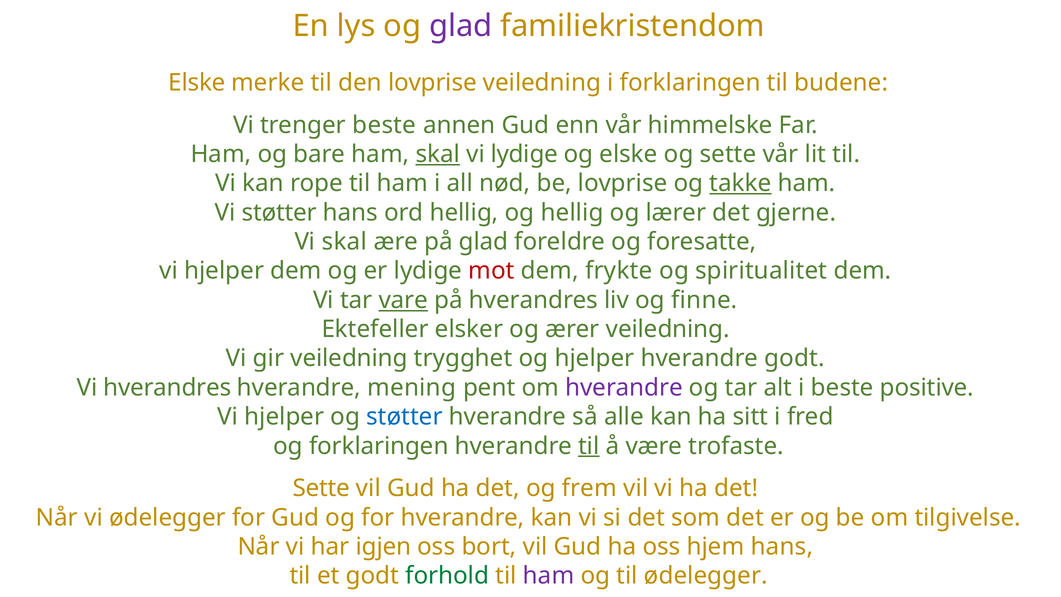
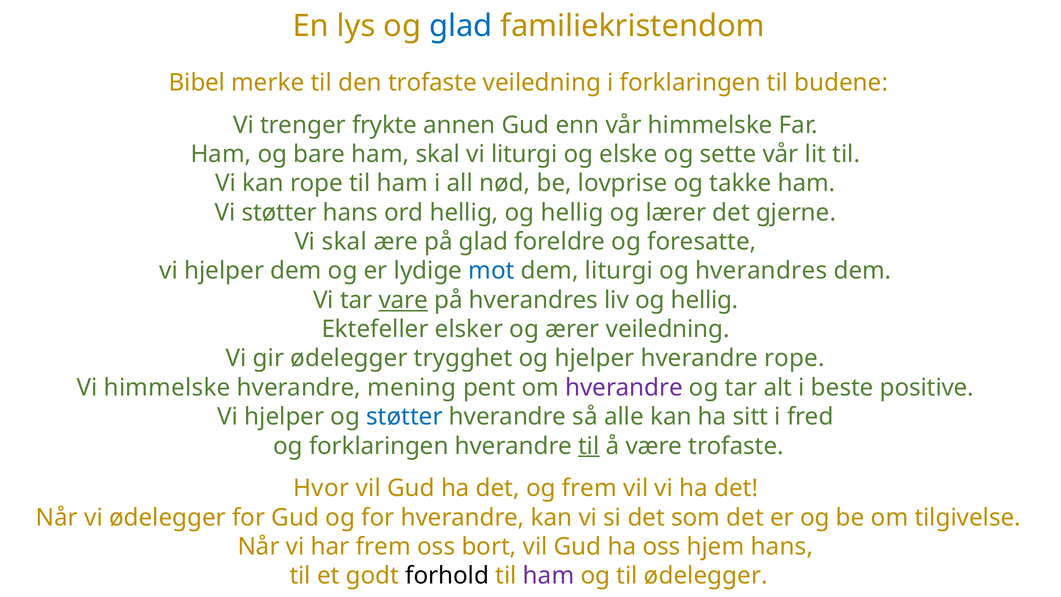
glad at (461, 26) colour: purple -> blue
Elske at (197, 83): Elske -> Bibel
den lovprise: lovprise -> trofaste
trenger beste: beste -> frykte
skal at (438, 154) underline: present -> none
vi lydige: lydige -> liturgi
takke underline: present -> none
mot colour: red -> blue
dem frykte: frykte -> liturgi
og spiritualitet: spiritualitet -> hverandres
liv og finne: finne -> hellig
gir veiledning: veiledning -> ødelegger
hverandre godt: godt -> rope
Vi hverandres: hverandres -> himmelske
Sette at (321, 488): Sette -> Hvor
har igjen: igjen -> frem
forhold colour: green -> black
